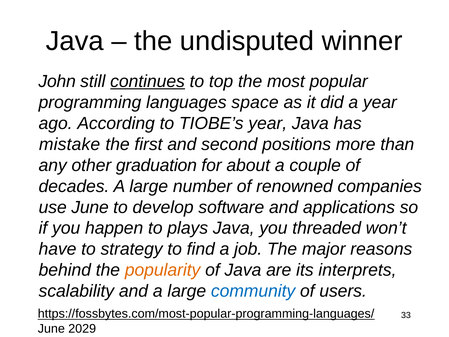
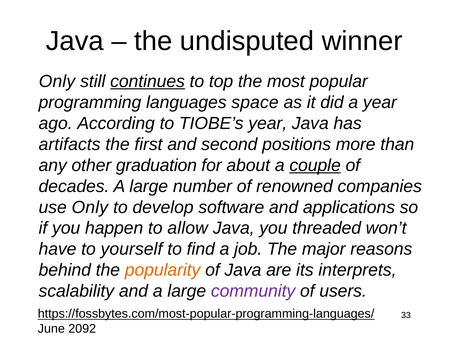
John at (57, 81): John -> Only
mistake: mistake -> artifacts
couple underline: none -> present
use June: June -> Only
plays: plays -> allow
strategy: strategy -> yourself
community colour: blue -> purple
2029: 2029 -> 2092
